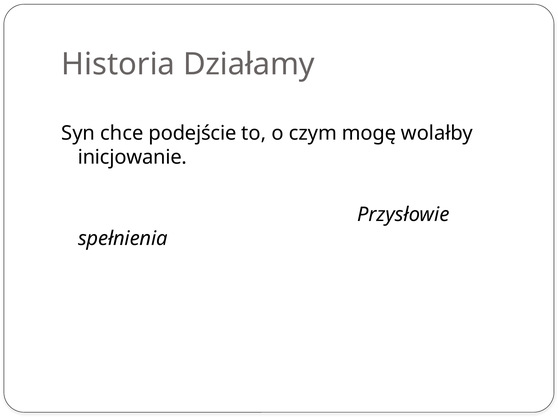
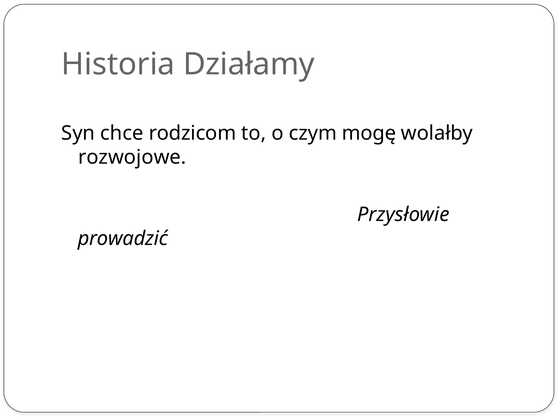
podejście: podejście -> rodzicom
inicjowanie: inicjowanie -> rozwojowe
spełnienia: spełnienia -> prowadzić
